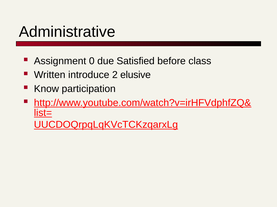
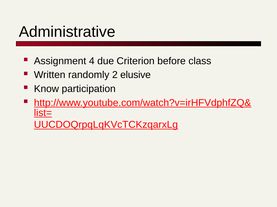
0: 0 -> 4
Satisfied: Satisfied -> Criterion
introduce: introduce -> randomly
